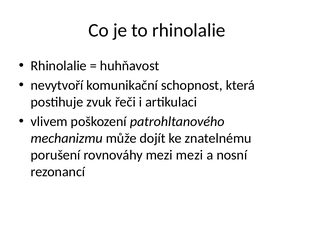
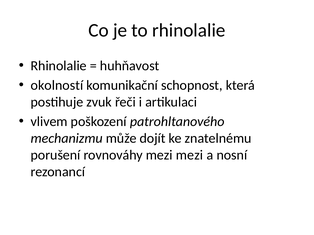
nevytvoří: nevytvoří -> okolností
